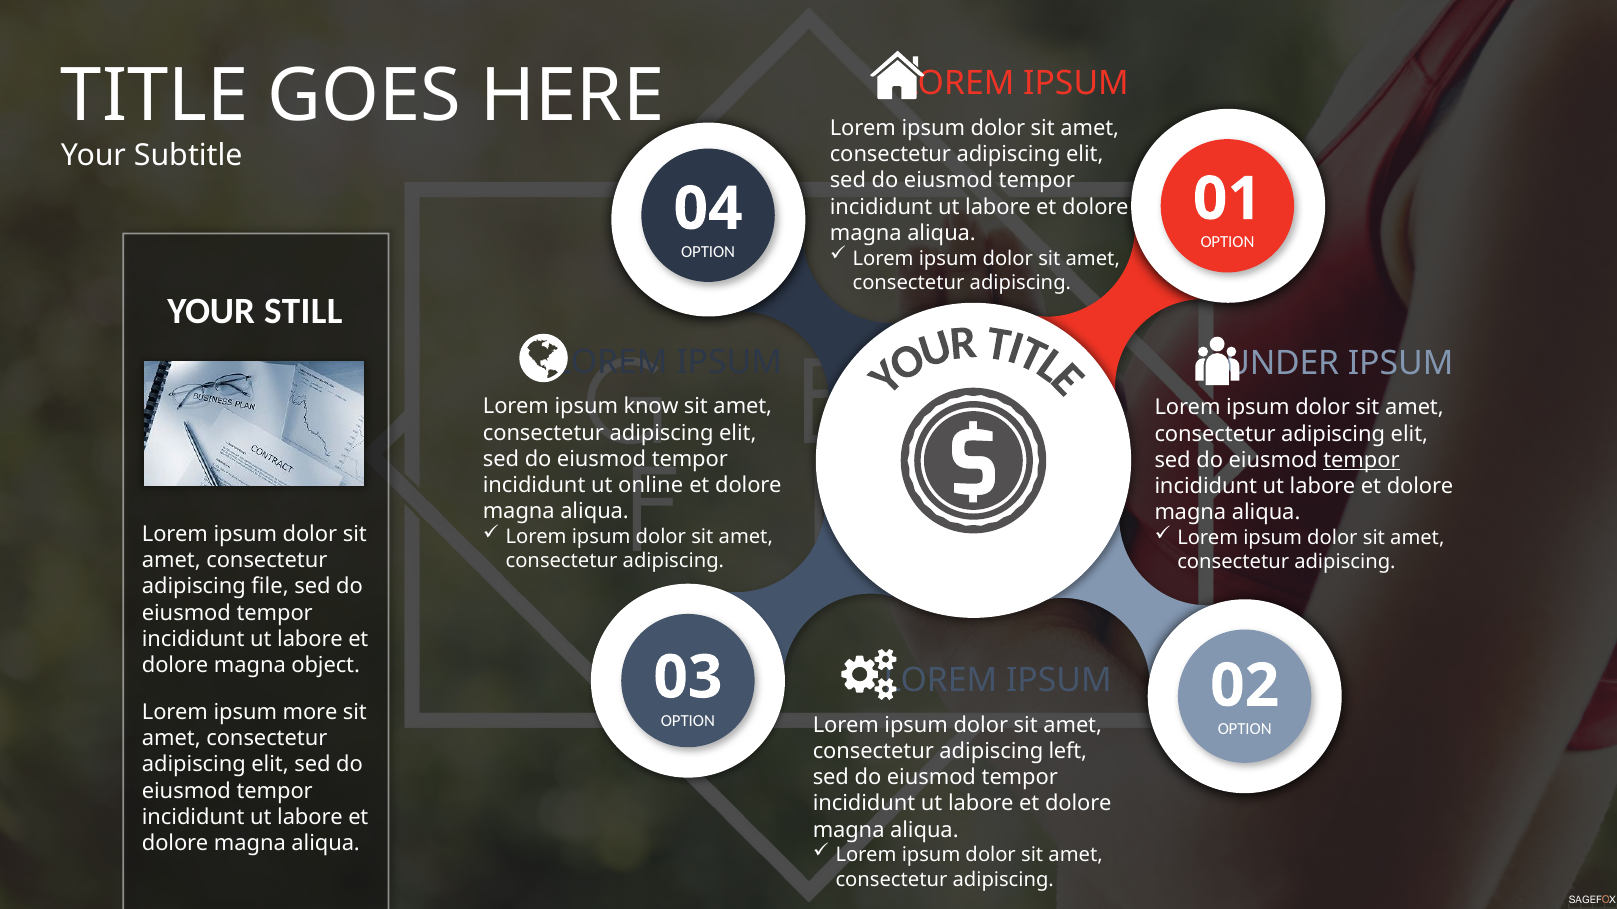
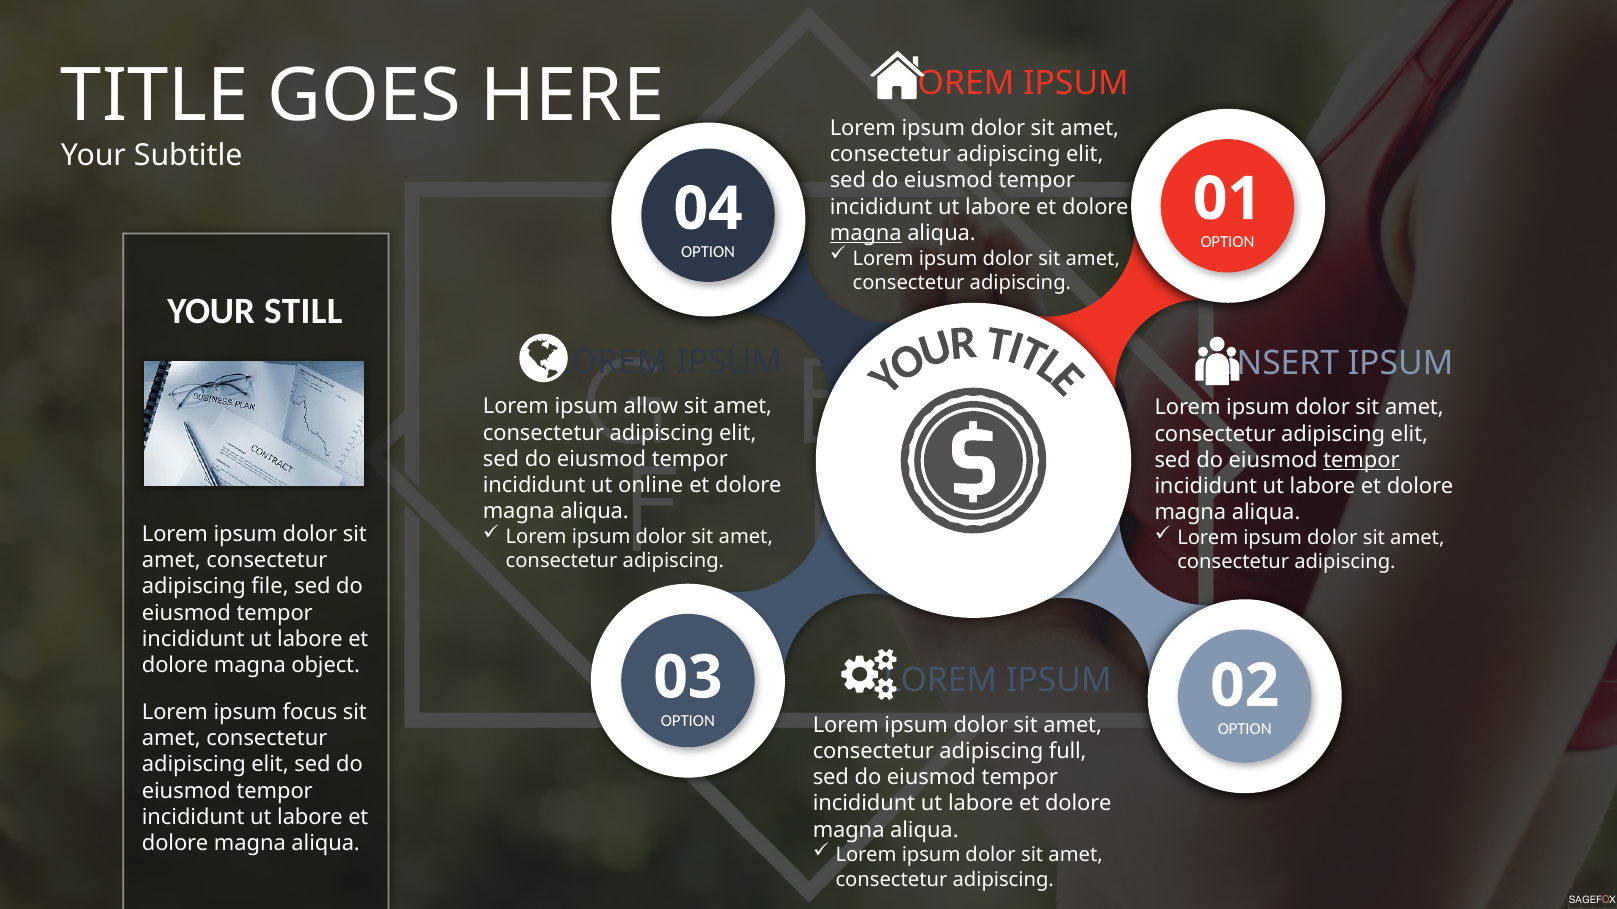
magna at (866, 233) underline: none -> present
UNDER: UNDER -> INSERT
know: know -> allow
more: more -> focus
left: left -> full
